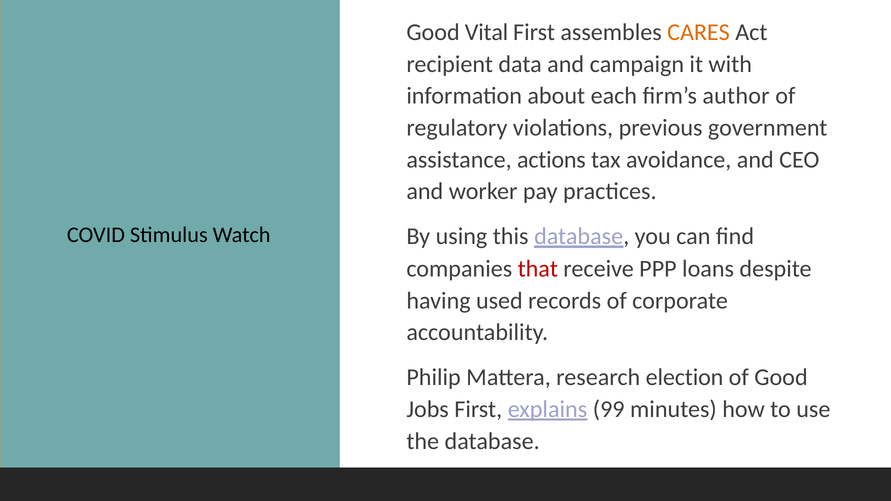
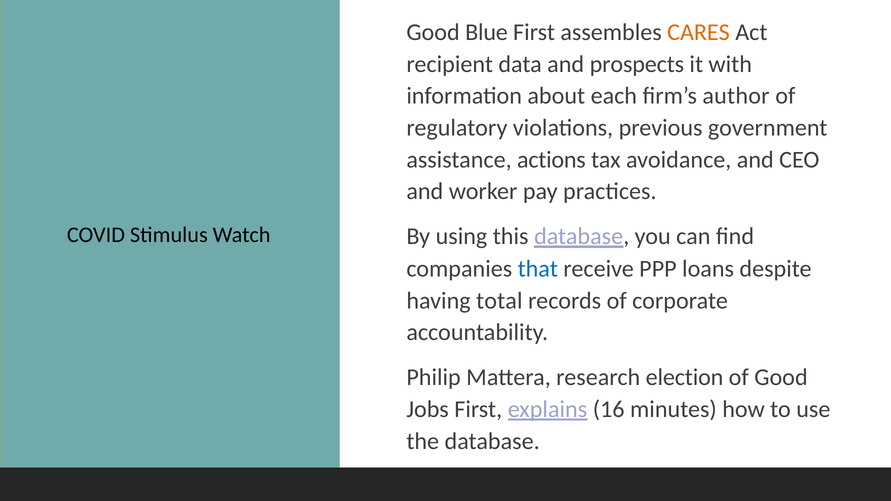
Vital: Vital -> Blue
campaign: campaign -> prospects
that colour: red -> blue
used: used -> total
99: 99 -> 16
